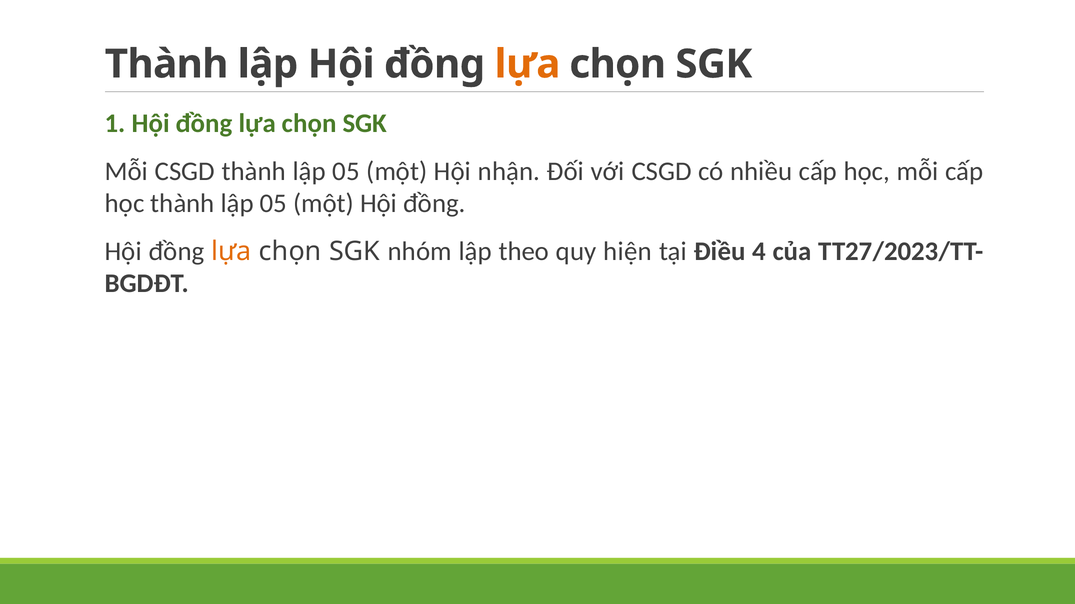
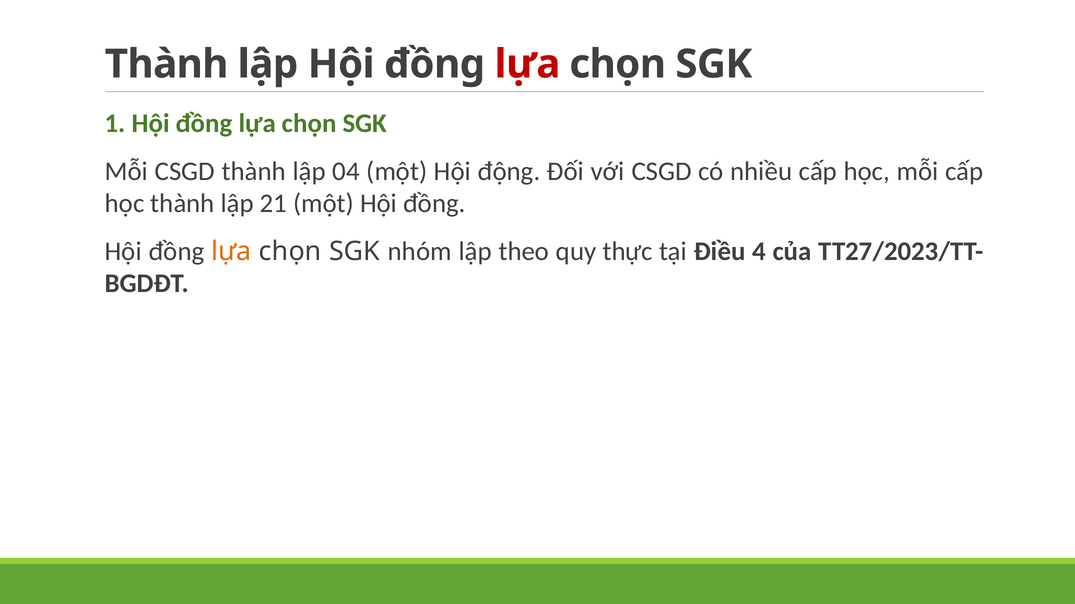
lựa at (527, 64) colour: orange -> red
CSGD thành lập 05: 05 -> 04
nhận: nhận -> động
học thành lập 05: 05 -> 21
hiện: hiện -> thực
